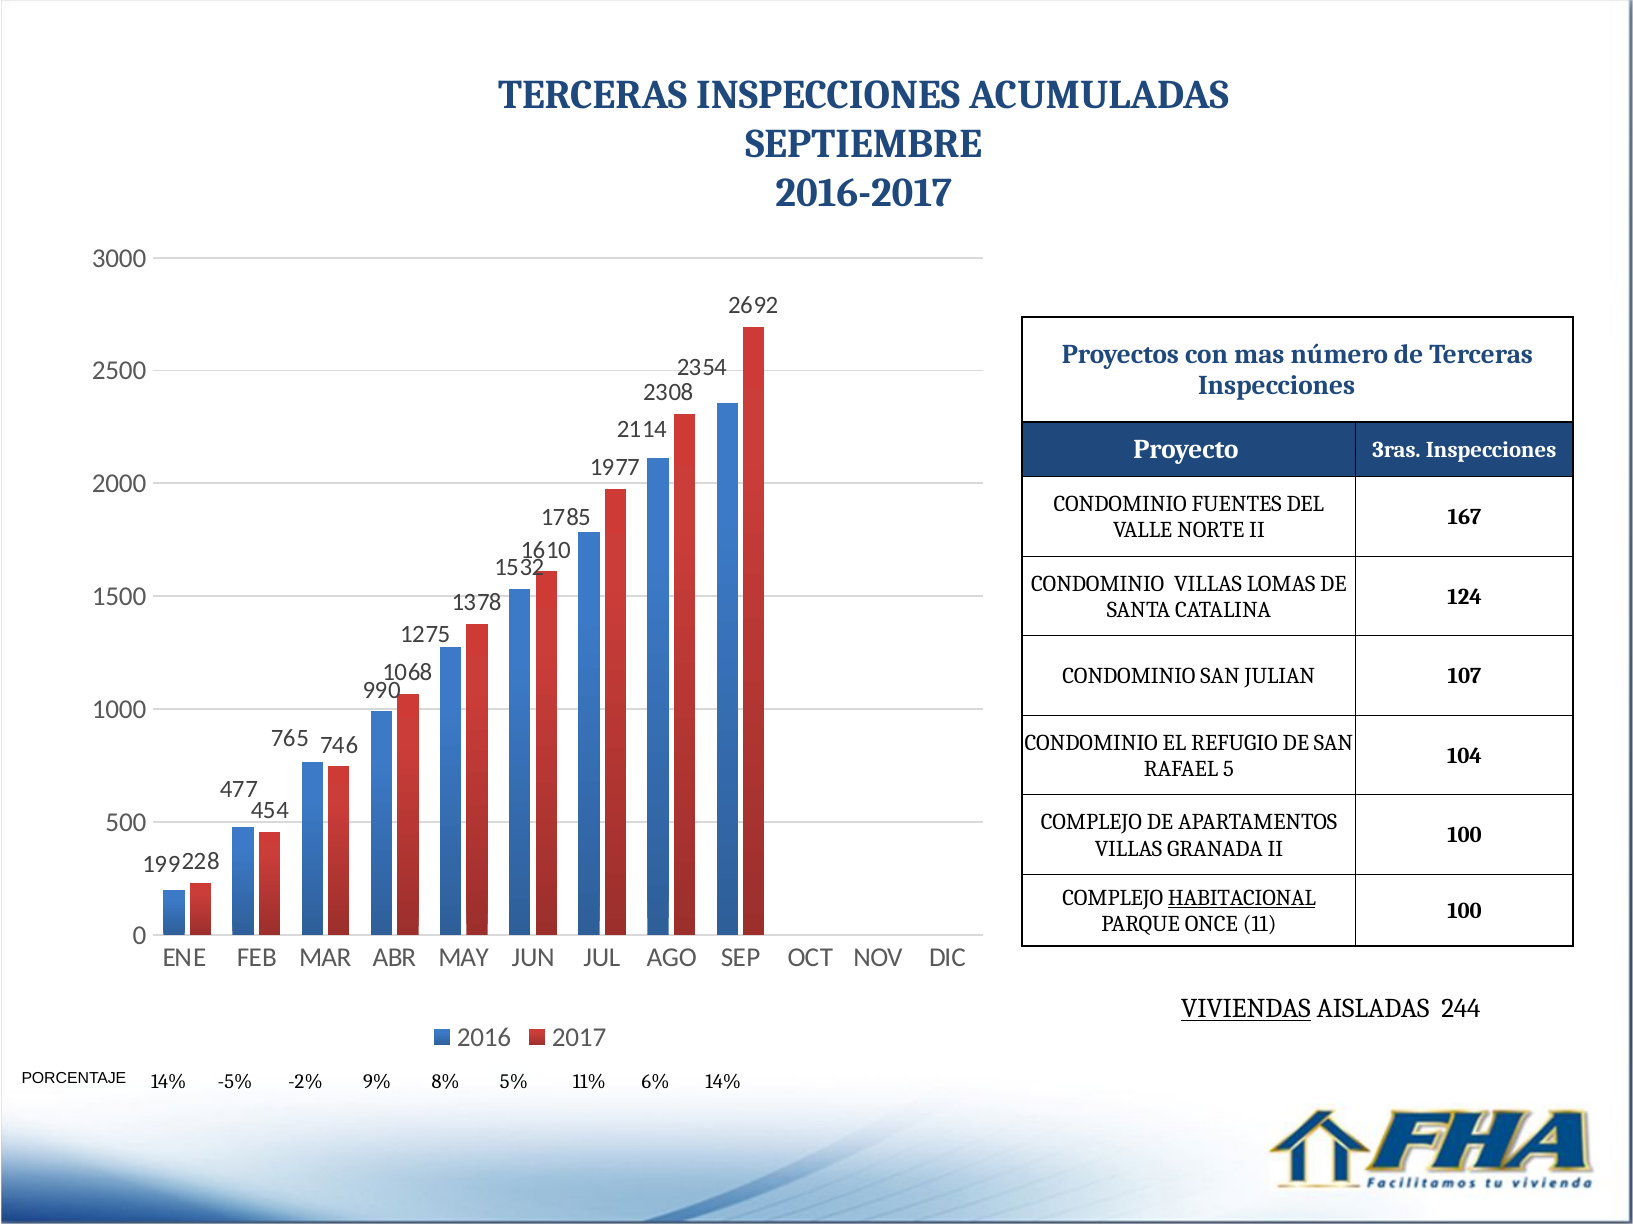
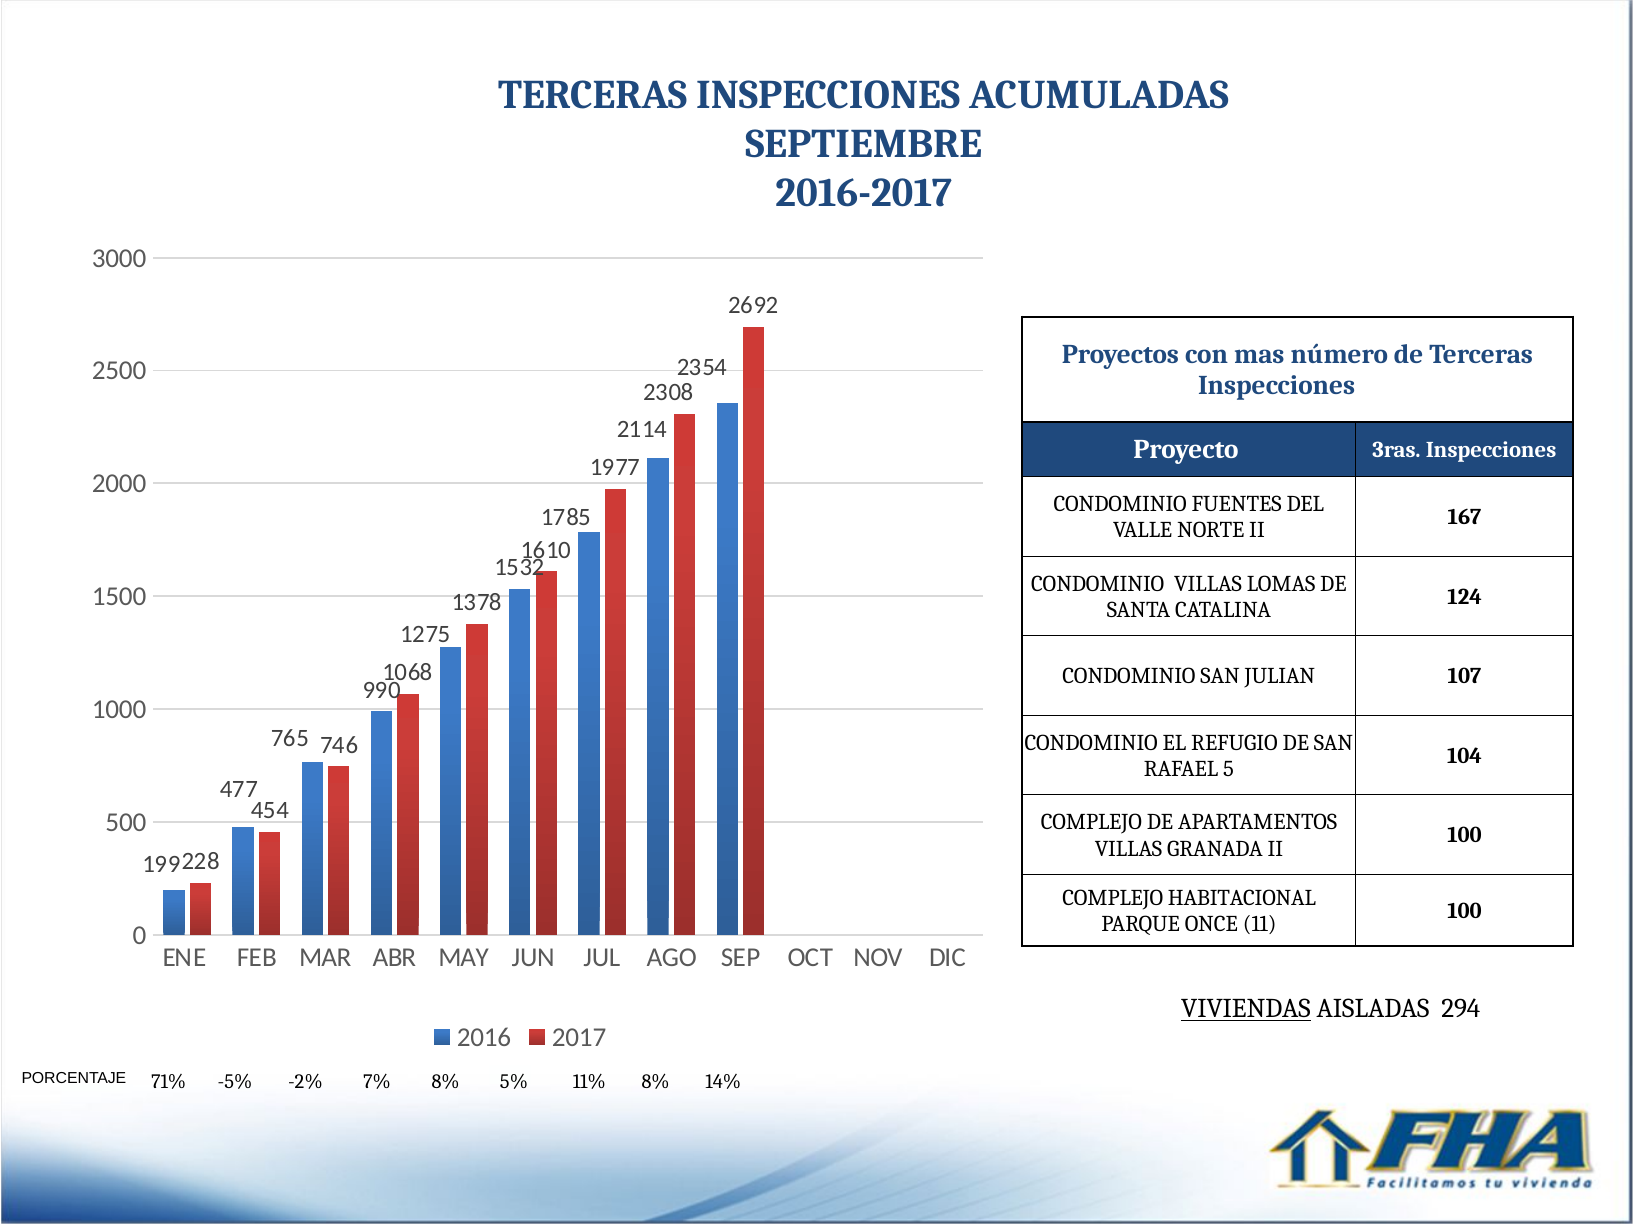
HABITACIONAL underline: present -> none
244: 244 -> 294
PORCENTAJE 14%: 14% -> 71%
9%: 9% -> 7%
11% 6%: 6% -> 8%
